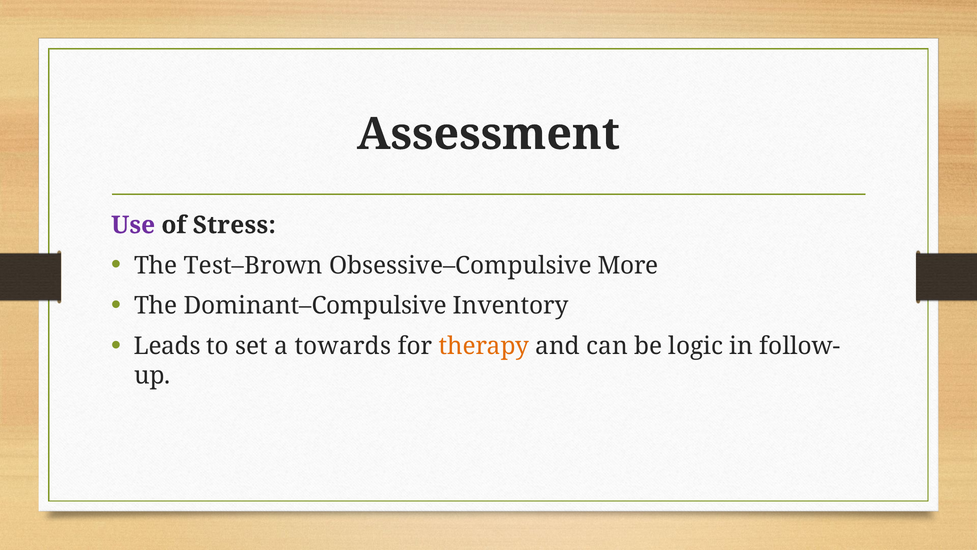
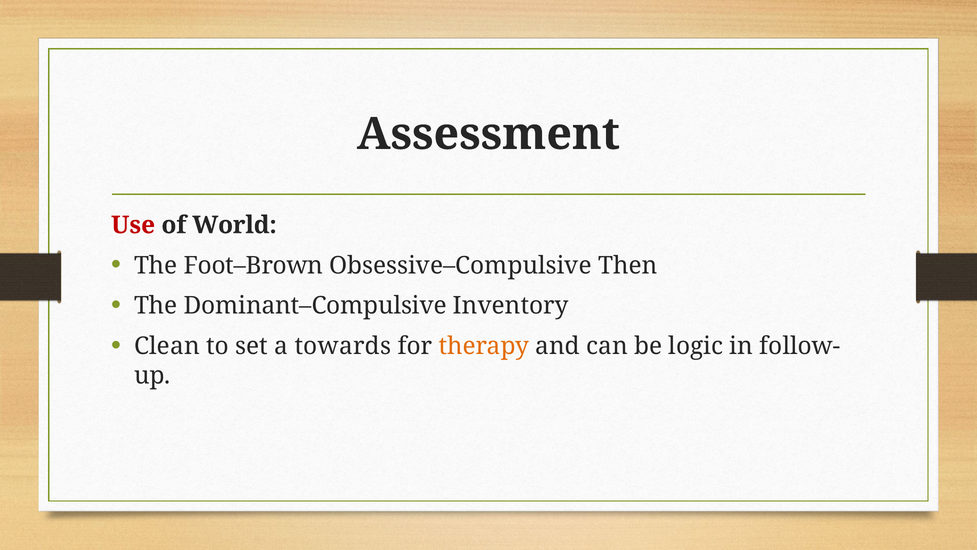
Use colour: purple -> red
Stress: Stress -> World
Test–Brown: Test–Brown -> Foot–Brown
More: More -> Then
Leads: Leads -> Clean
